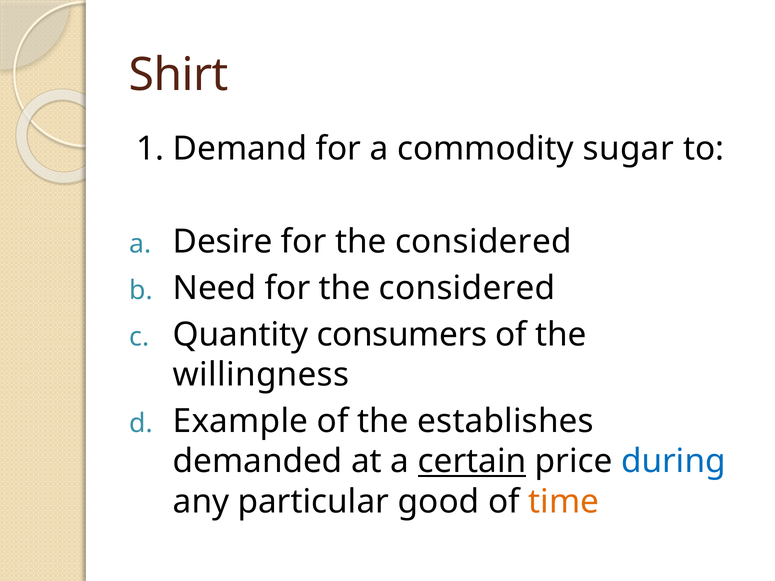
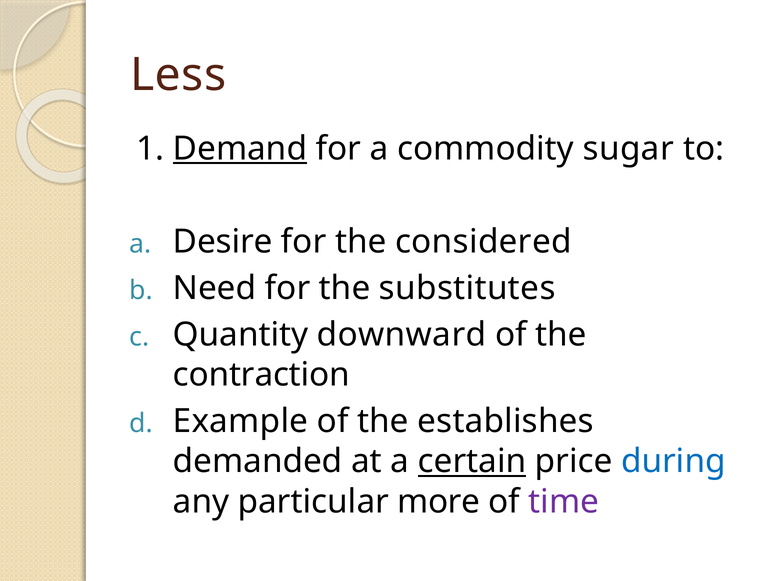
Shirt: Shirt -> Less
Demand underline: none -> present
Need for the considered: considered -> substitutes
consumers: consumers -> downward
willingness: willingness -> contraction
good: good -> more
time colour: orange -> purple
